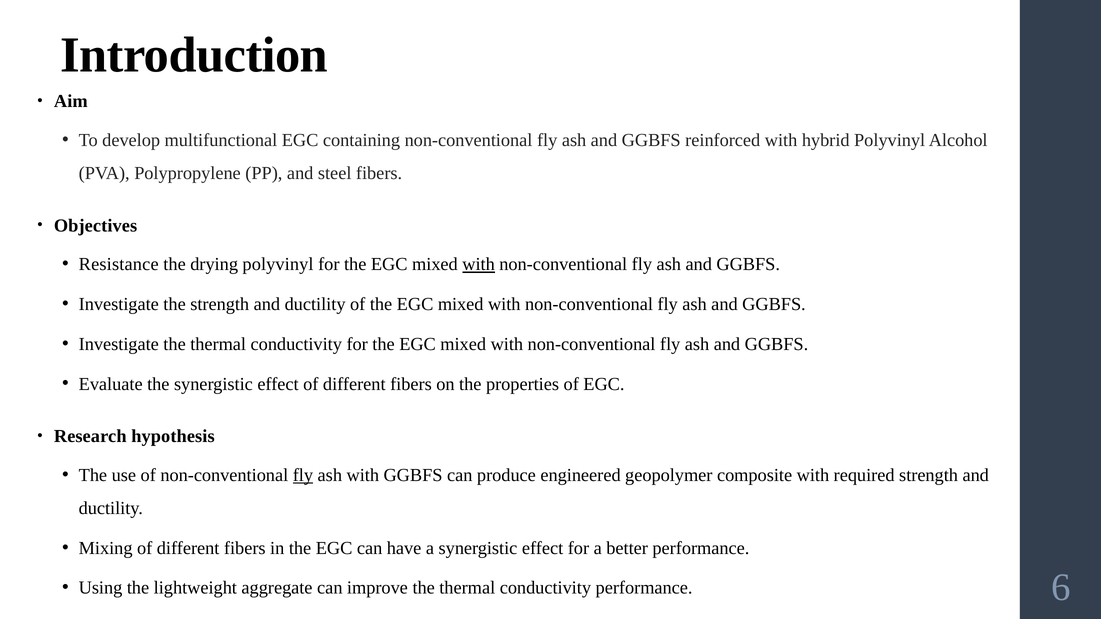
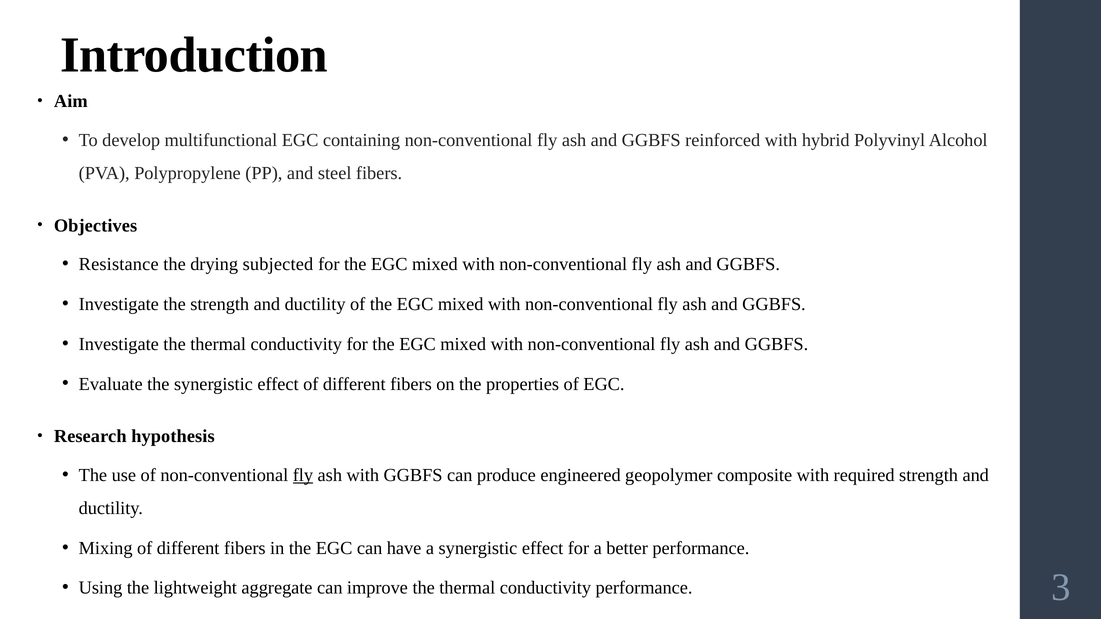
drying polyvinyl: polyvinyl -> subjected
with at (479, 264) underline: present -> none
6: 6 -> 3
